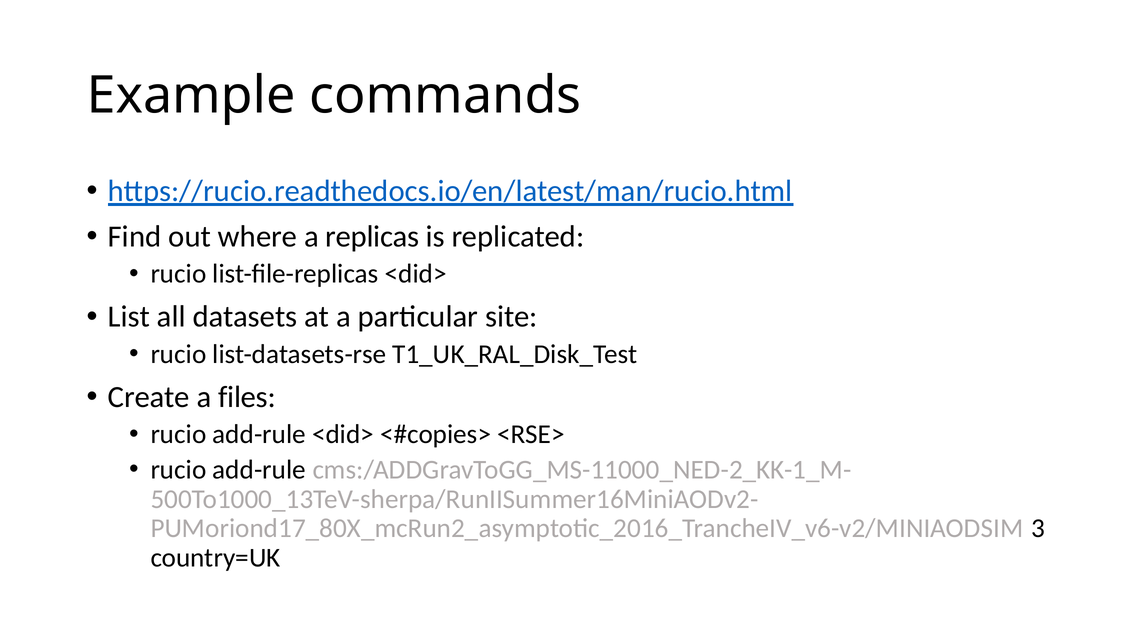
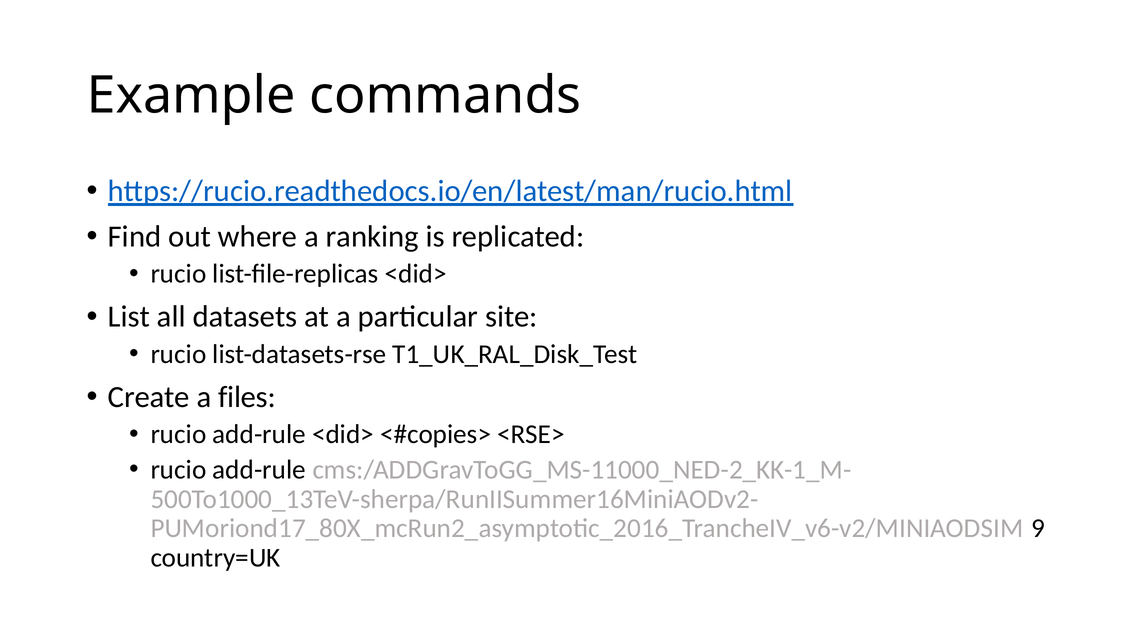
replicas: replicas -> ranking
3: 3 -> 9
